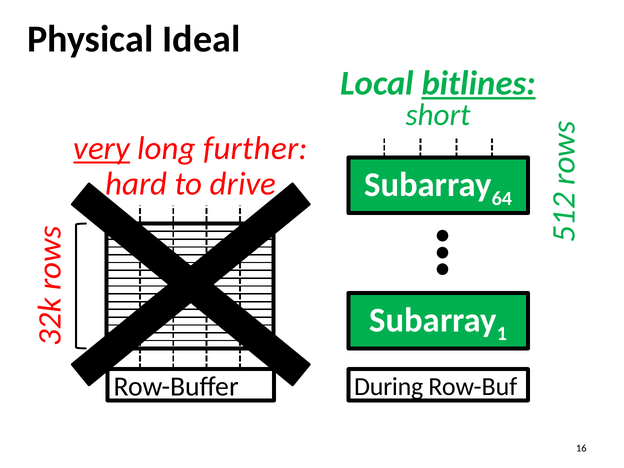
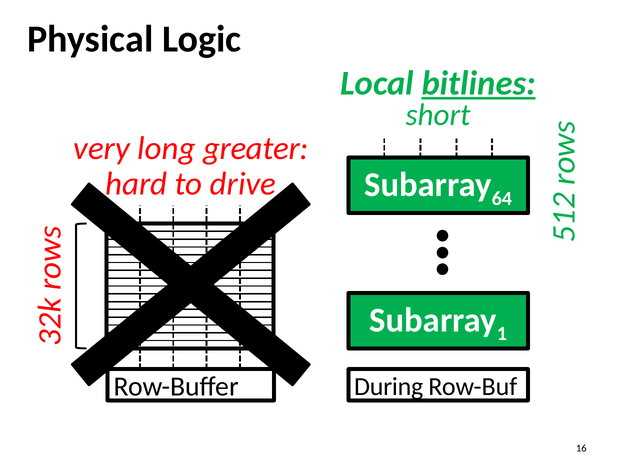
Ideal: Ideal -> Logic
very underline: present -> none
further: further -> greater
